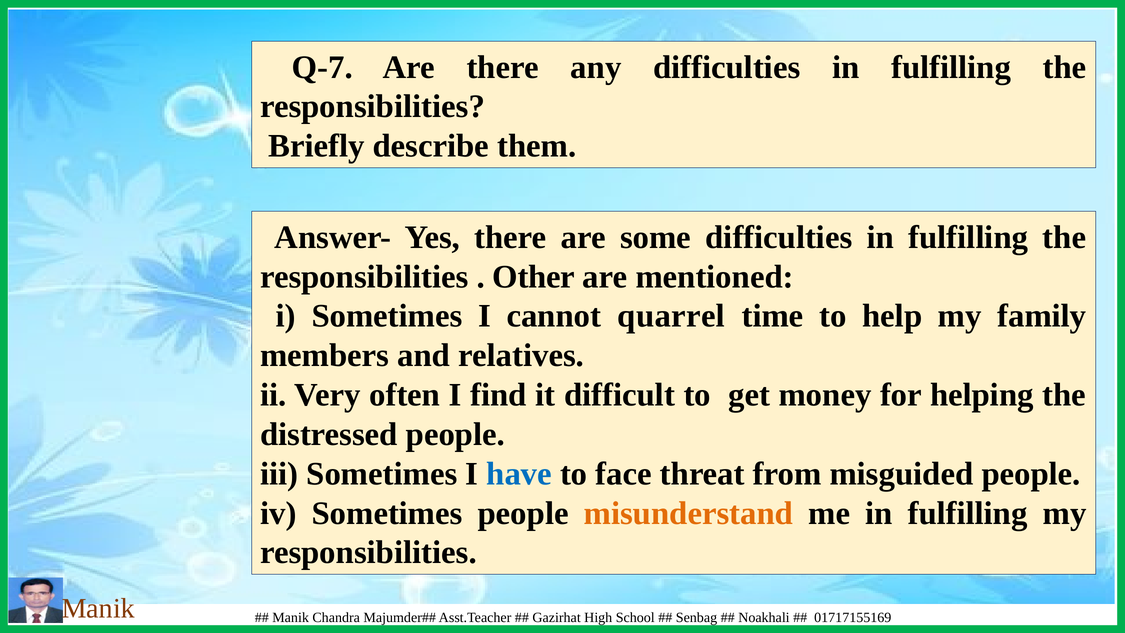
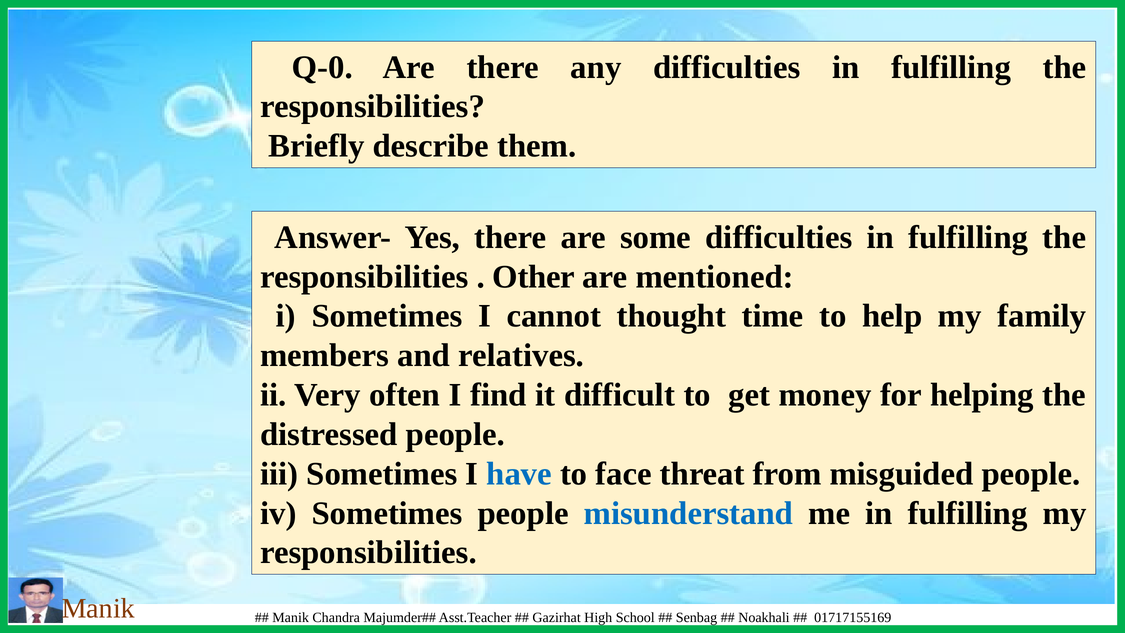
Q-7: Q-7 -> Q-0
quarrel: quarrel -> thought
misunderstand colour: orange -> blue
